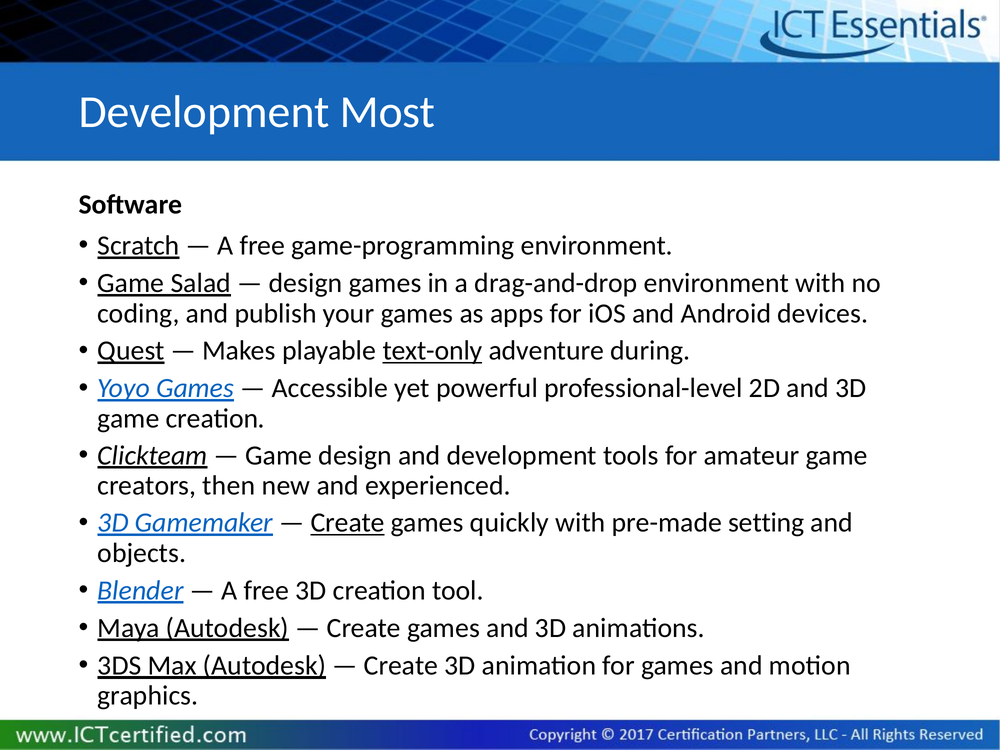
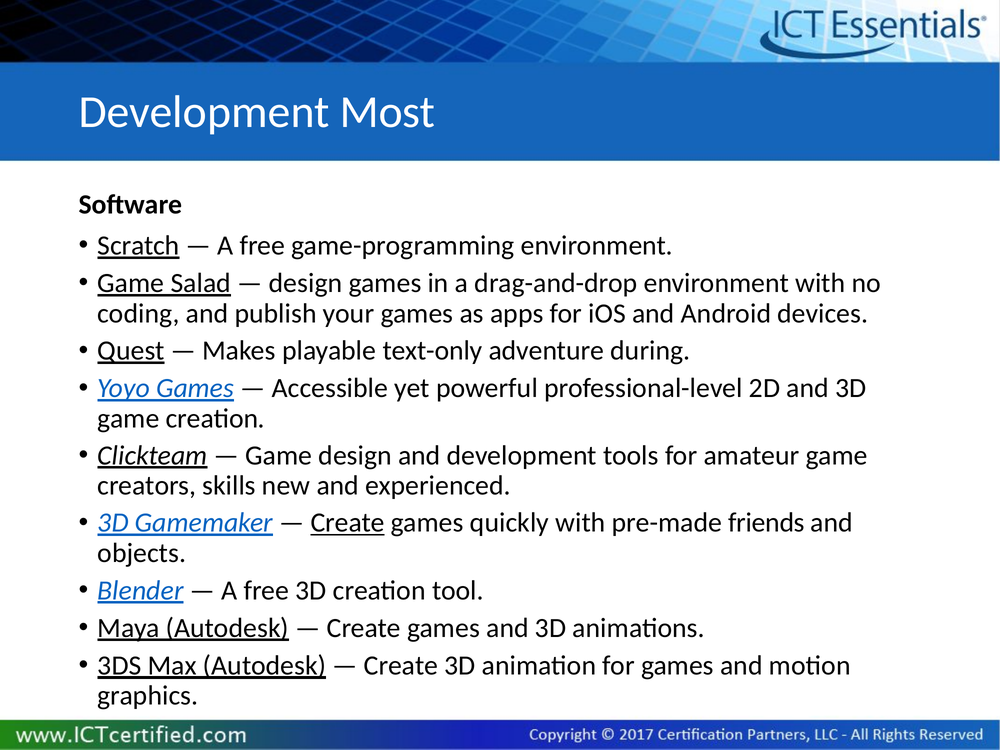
text-only underline: present -> none
then: then -> skills
setting: setting -> friends
